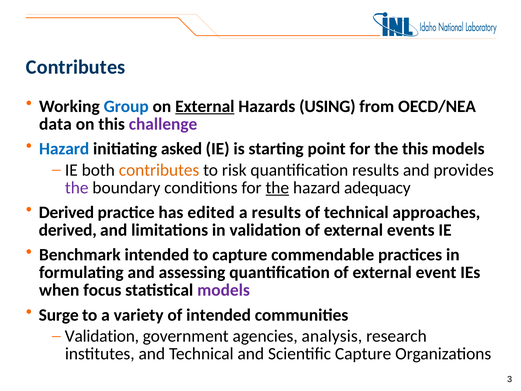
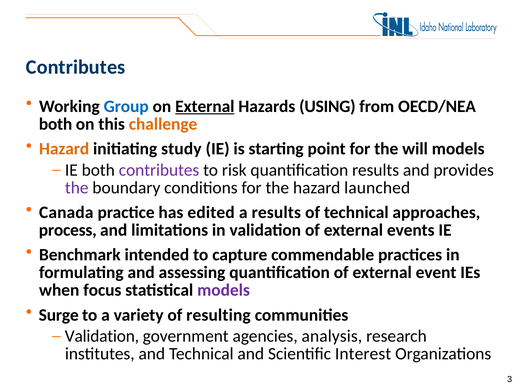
data at (55, 124): data -> both
challenge colour: purple -> orange
Hazard at (64, 149) colour: blue -> orange
asked: asked -> study
the this: this -> will
contributes at (159, 170) colour: orange -> purple
the at (277, 188) underline: present -> none
adequacy: adequacy -> launched
Derived at (66, 212): Derived -> Canada
derived at (68, 230): derived -> process
of intended: intended -> resulting
Scientific Capture: Capture -> Interest
